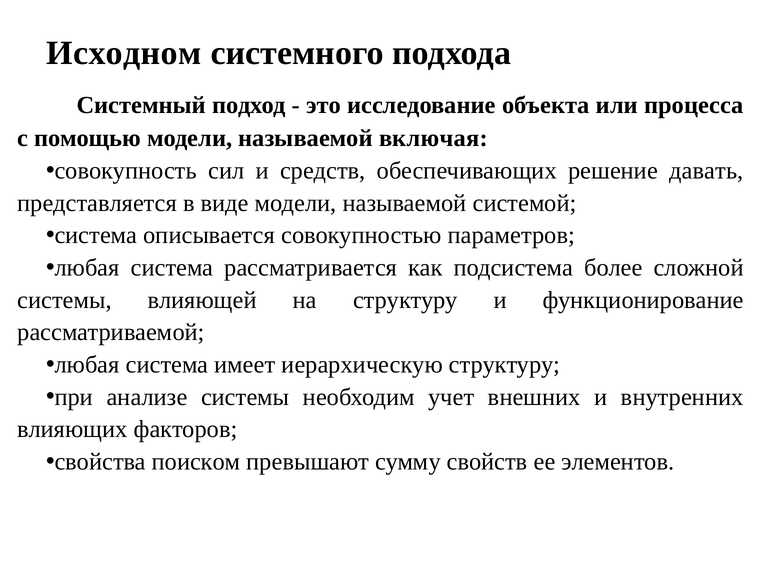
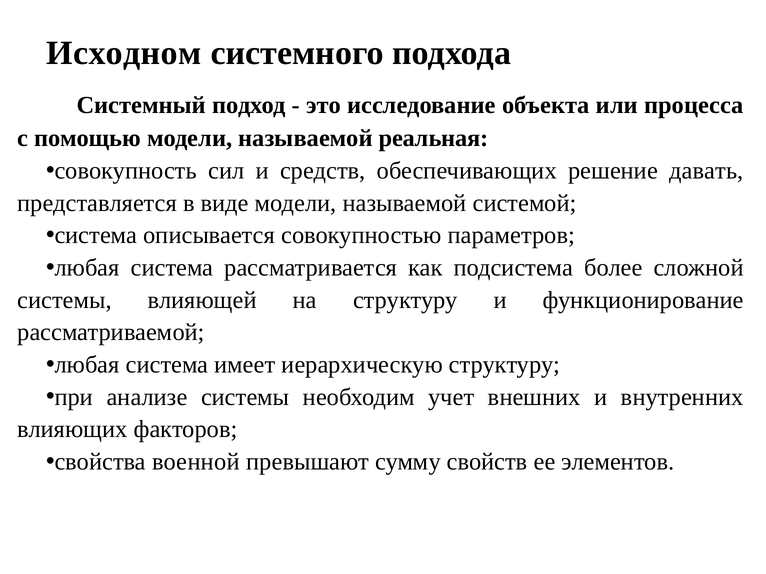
включая: включая -> реальная
поиском: поиском -> военной
